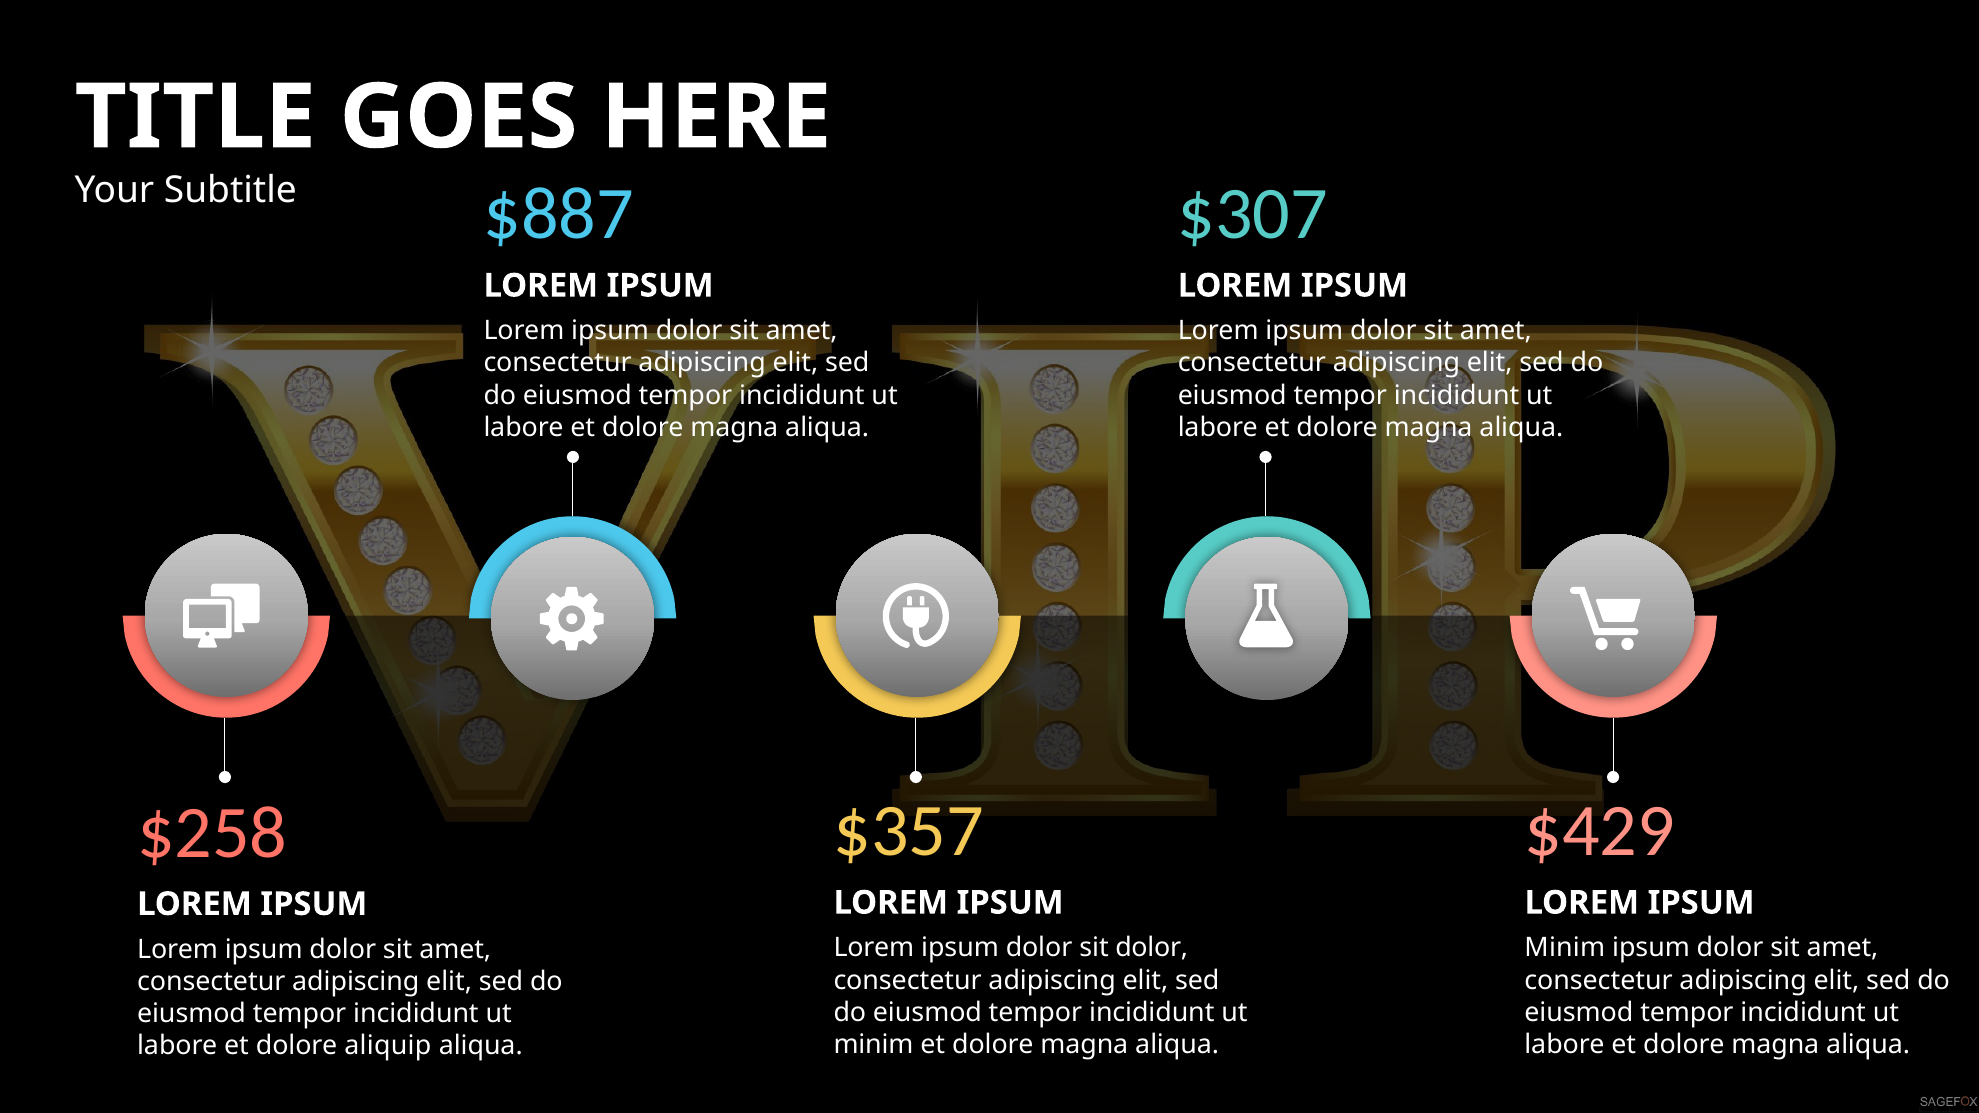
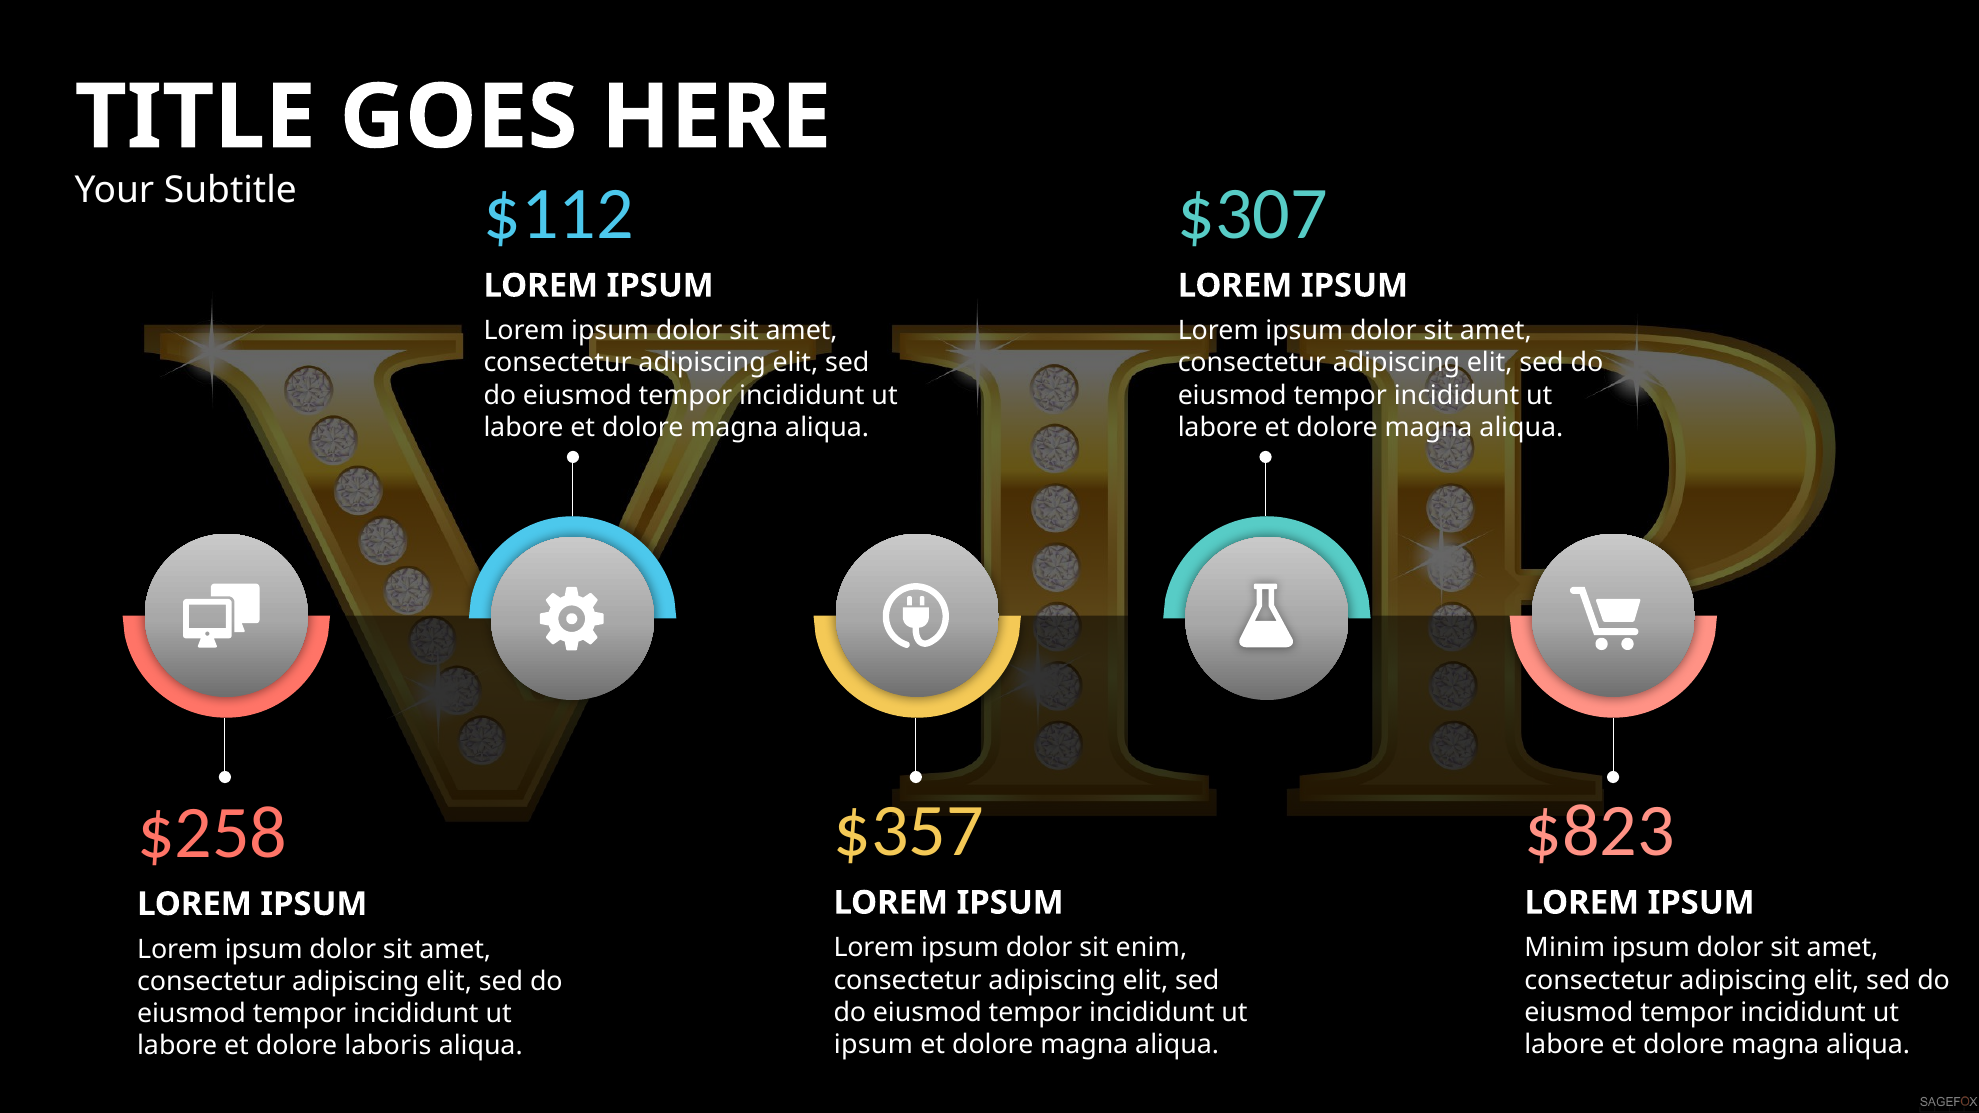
$887: $887 -> $112
$429: $429 -> $823
sit dolor: dolor -> enim
minim at (874, 1045): minim -> ipsum
aliquip: aliquip -> laboris
